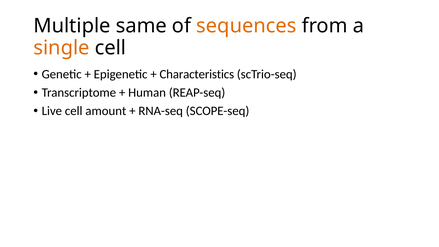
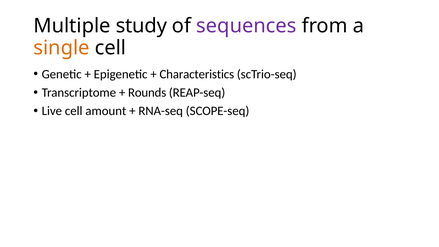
same: same -> study
sequences colour: orange -> purple
Human: Human -> Rounds
